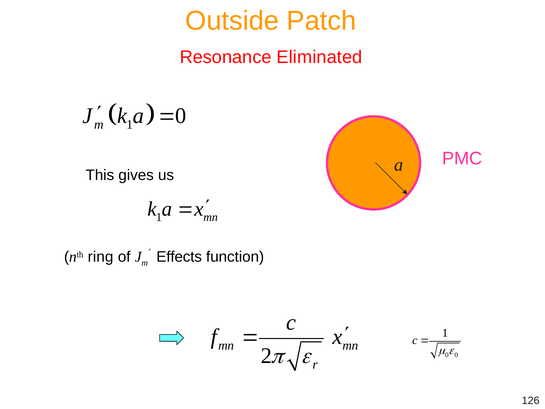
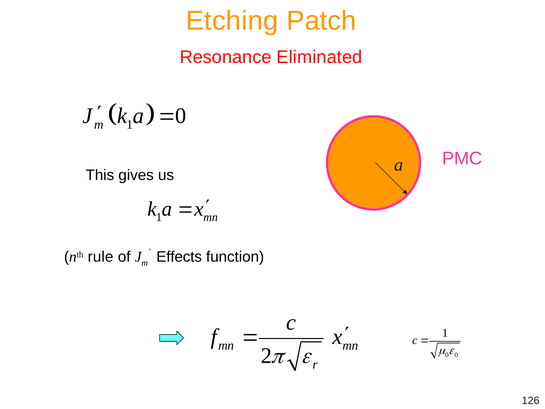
Outside: Outside -> Etching
ring: ring -> rule
